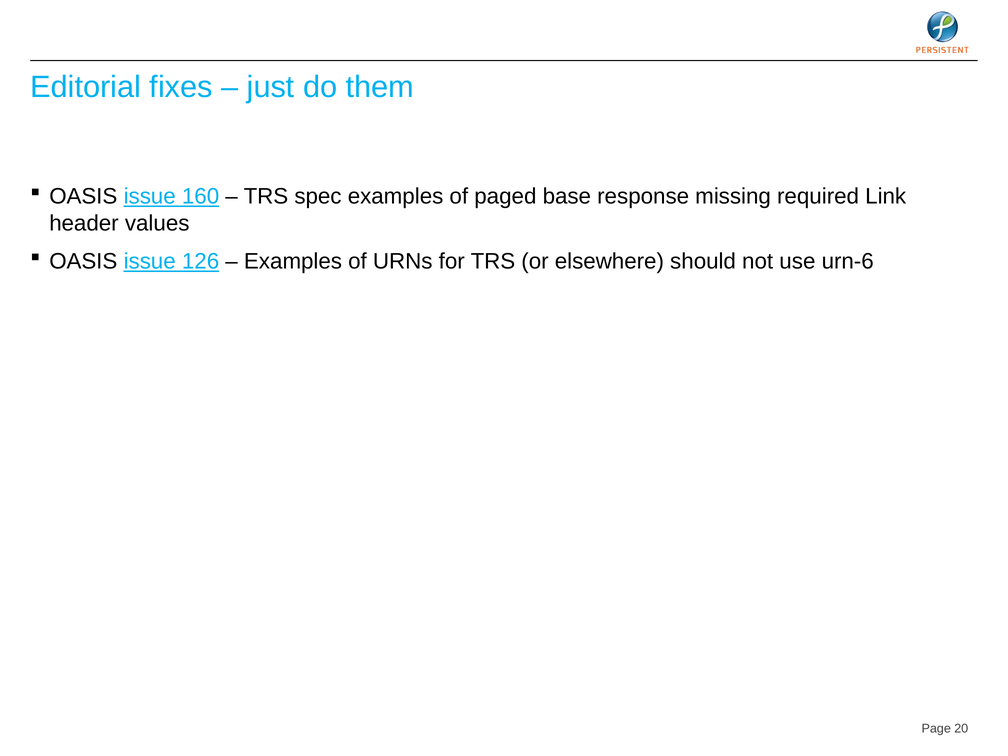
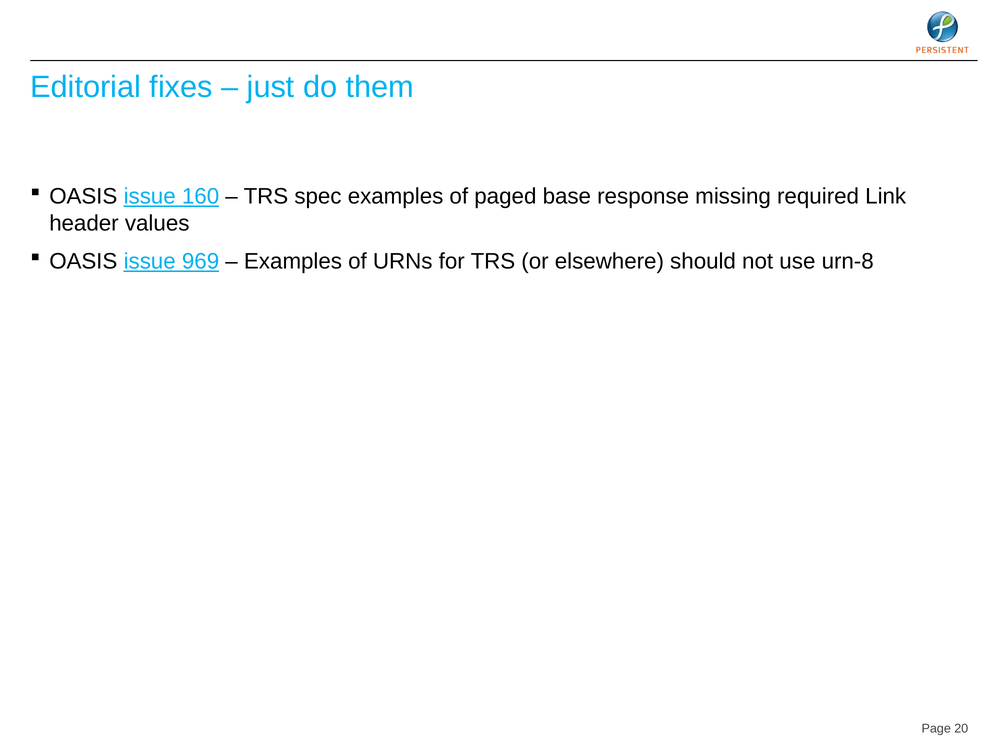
126: 126 -> 969
urn-6: urn-6 -> urn-8
